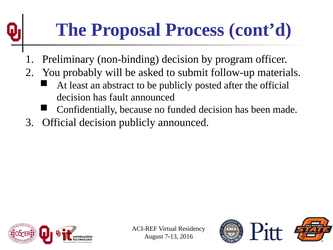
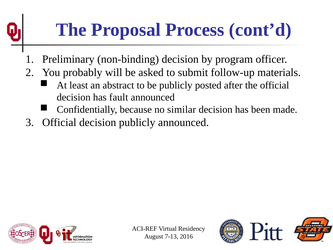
funded: funded -> similar
